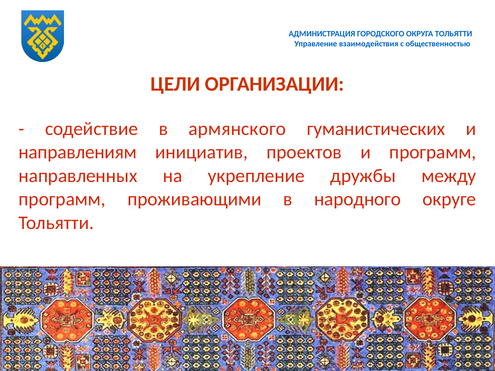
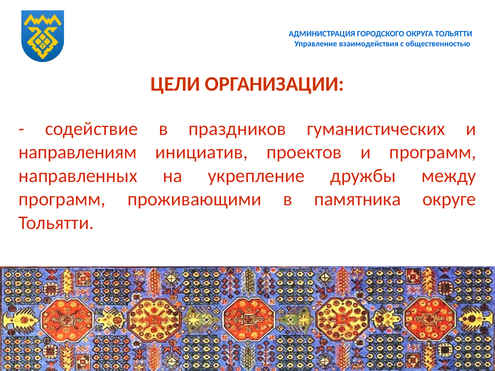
армянского: армянского -> праздников
народного: народного -> памятника
